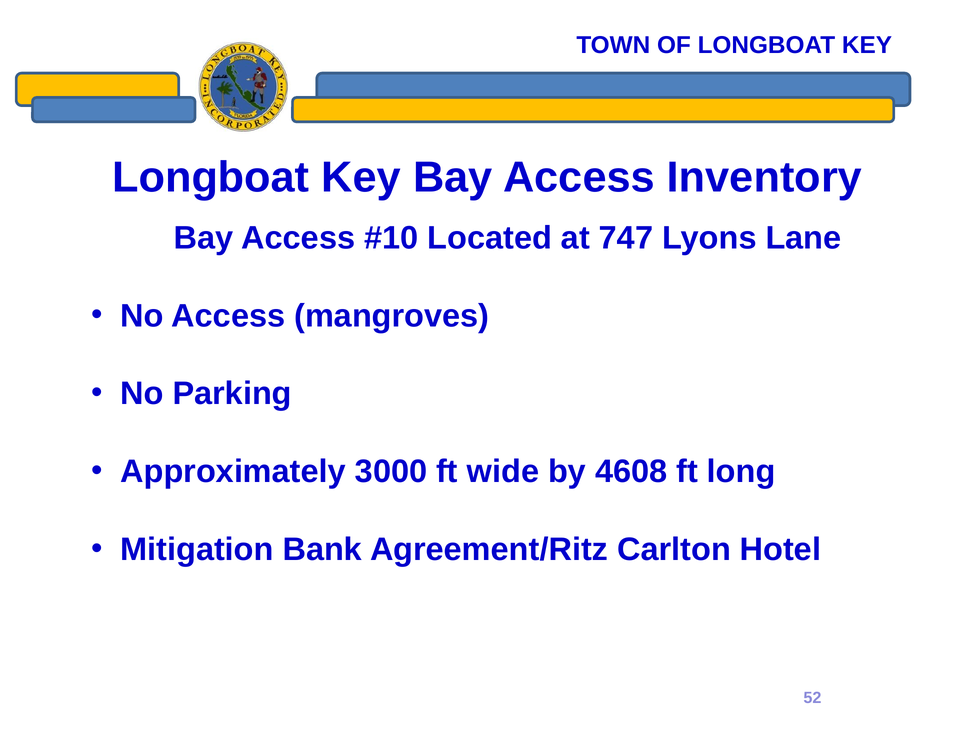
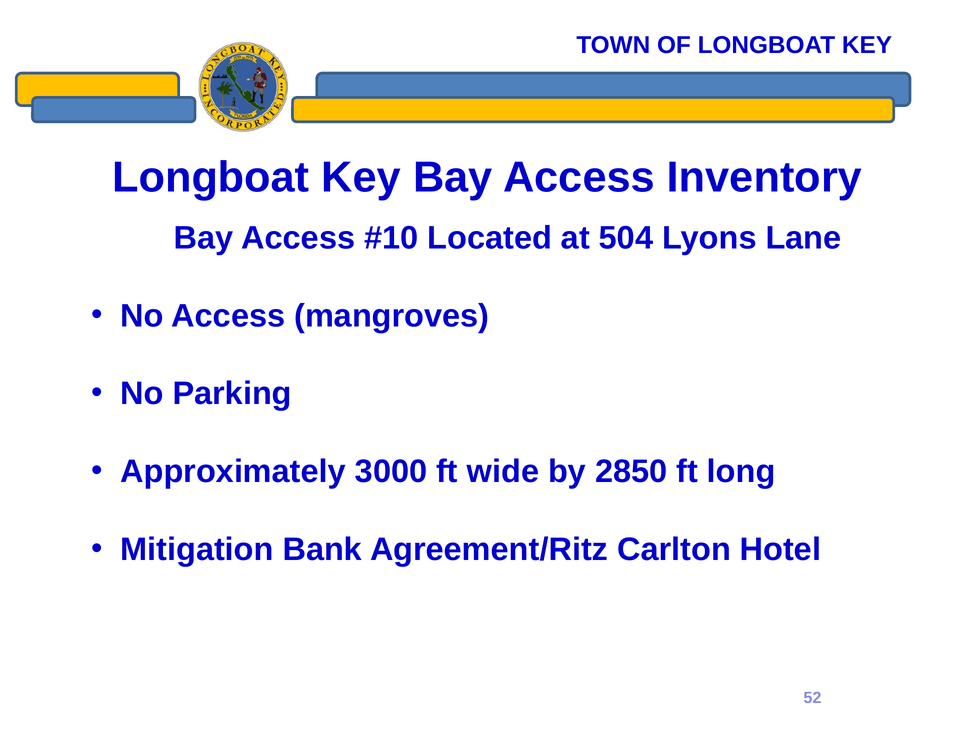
747: 747 -> 504
4608: 4608 -> 2850
